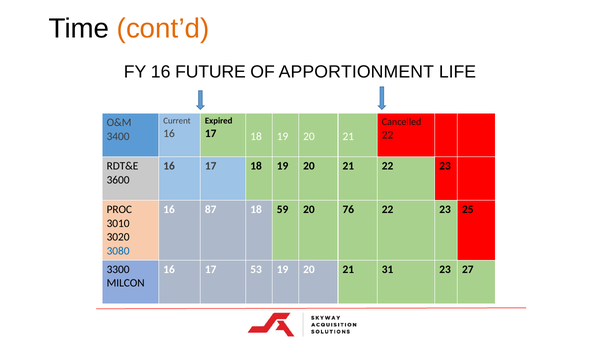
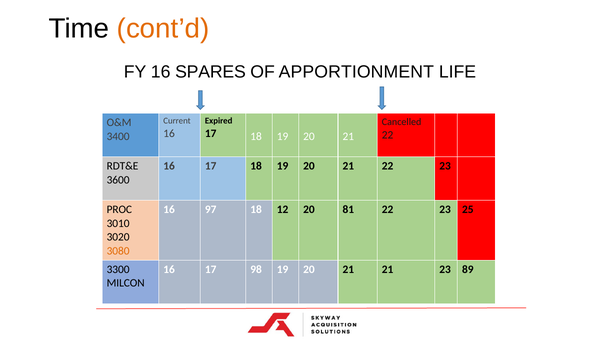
FUTURE: FUTURE -> SPARES
87: 87 -> 97
59: 59 -> 12
76: 76 -> 81
3080 colour: blue -> orange
53: 53 -> 98
21 31: 31 -> 21
27: 27 -> 89
